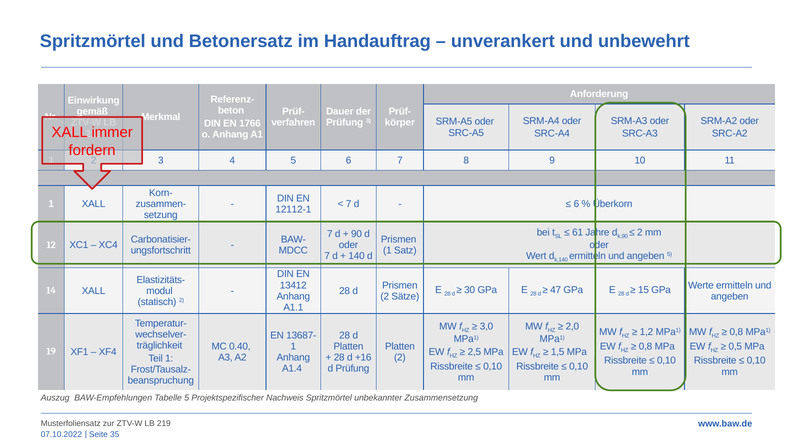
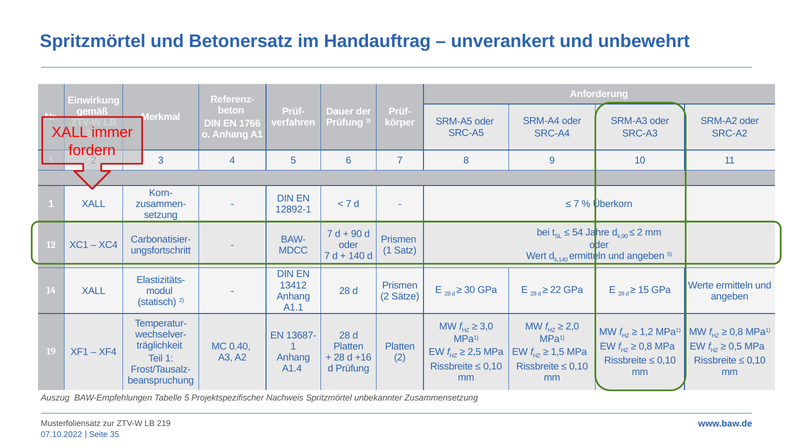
6 at (576, 204): 6 -> 7
12112-1: 12112-1 -> 12892-1
61: 61 -> 54
47: 47 -> 22
